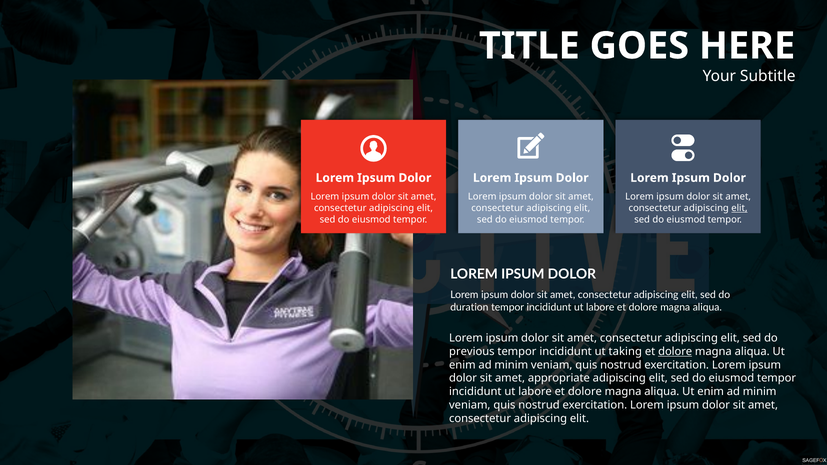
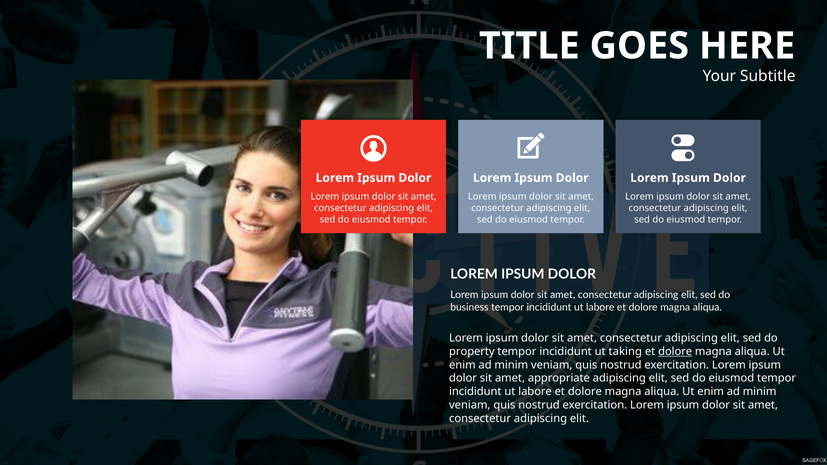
elit at (739, 208) underline: present -> none
duration: duration -> business
previous: previous -> property
